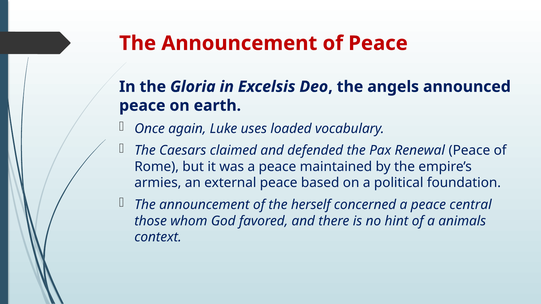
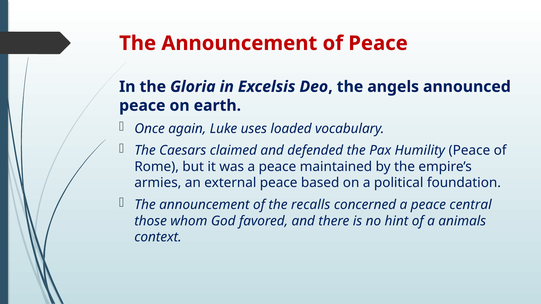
Renewal: Renewal -> Humility
herself: herself -> recalls
